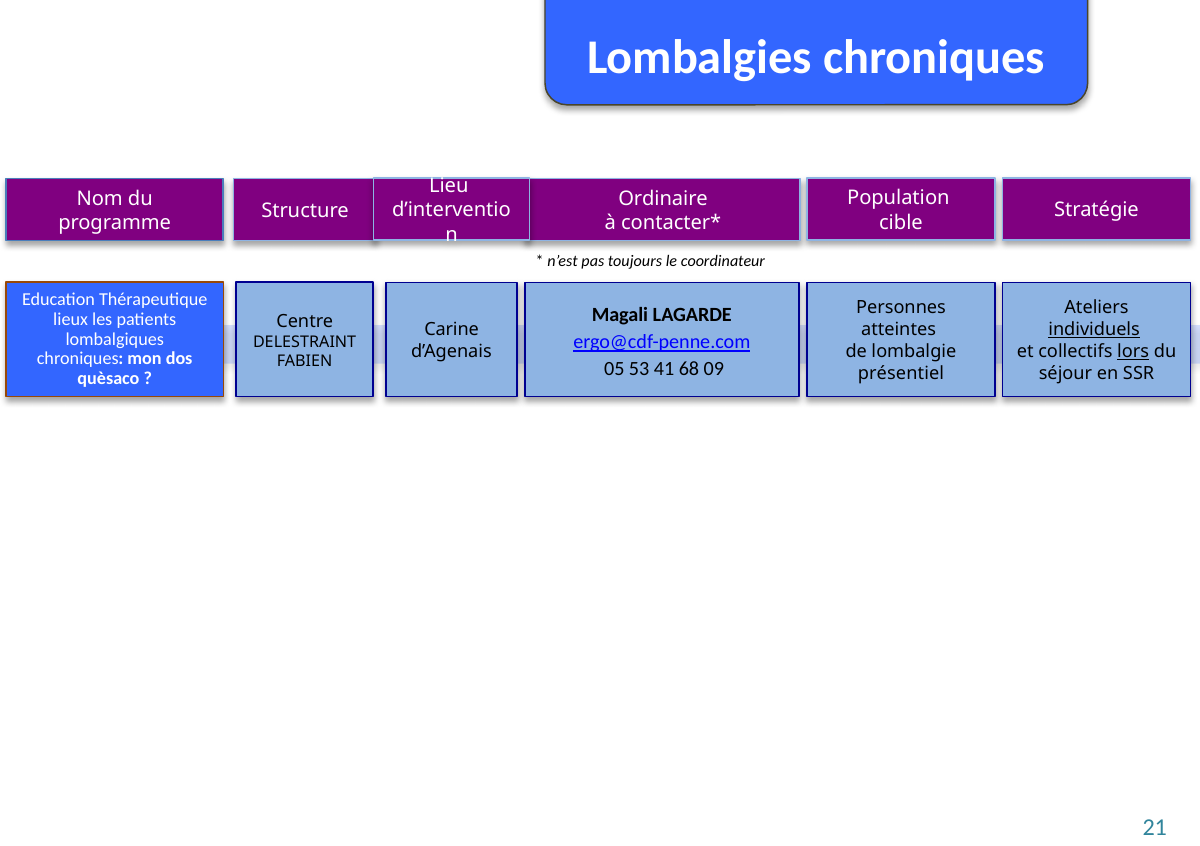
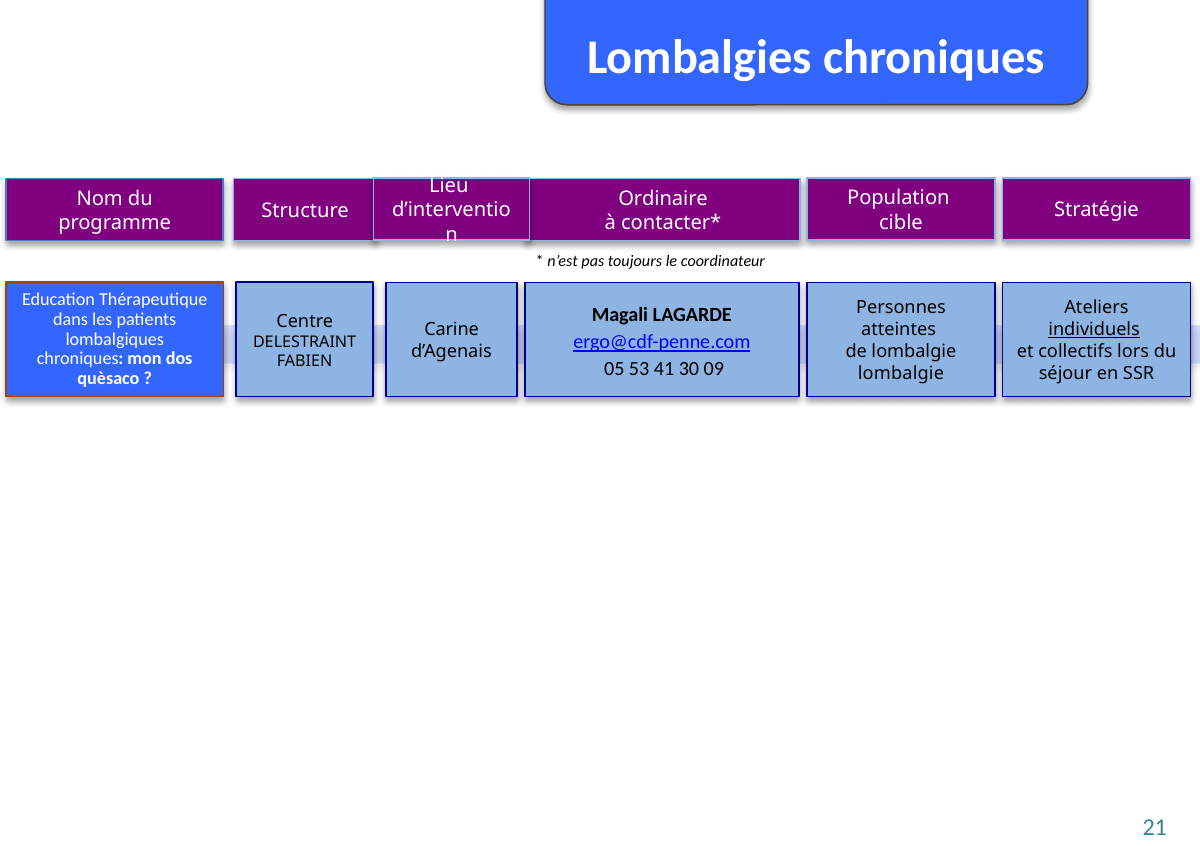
lieux: lieux -> dans
lors underline: present -> none
68: 68 -> 30
présentiel at (901, 373): présentiel -> lombalgie
